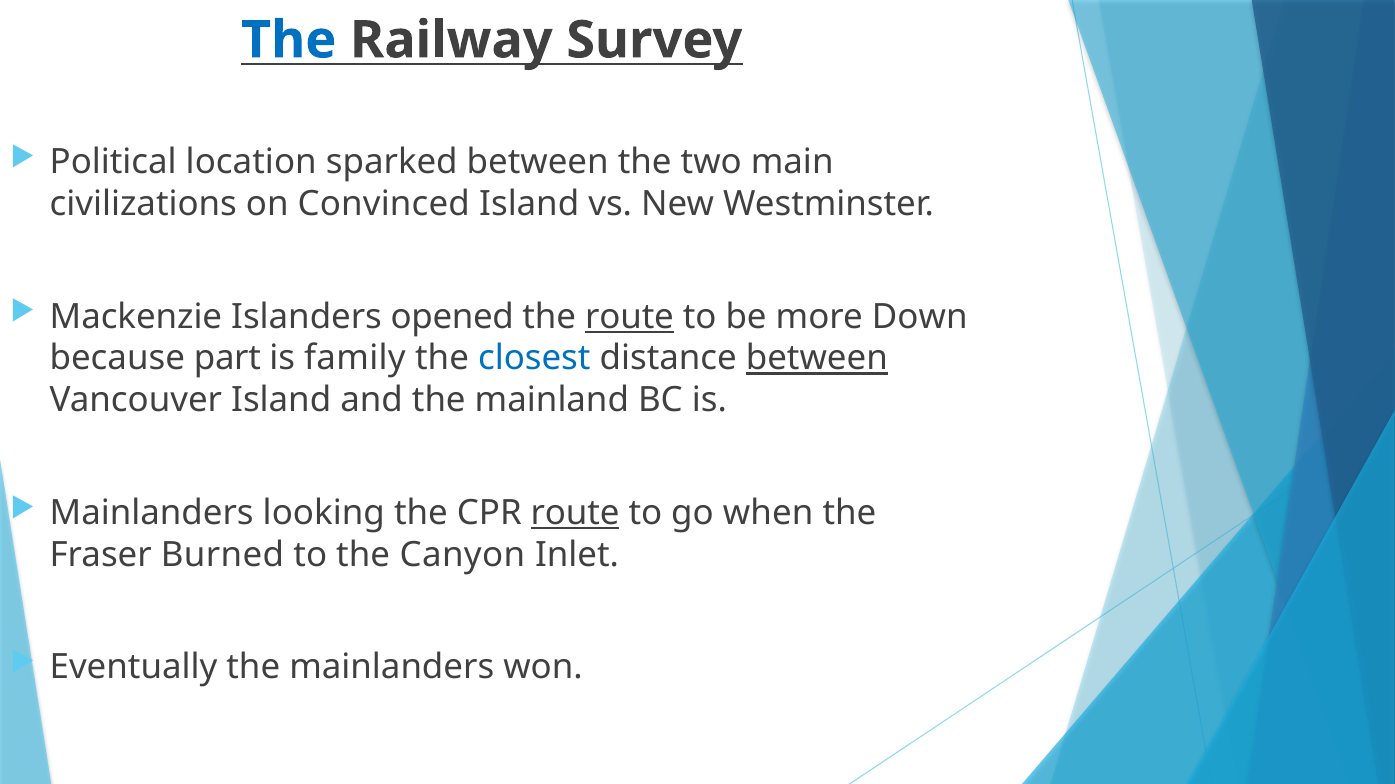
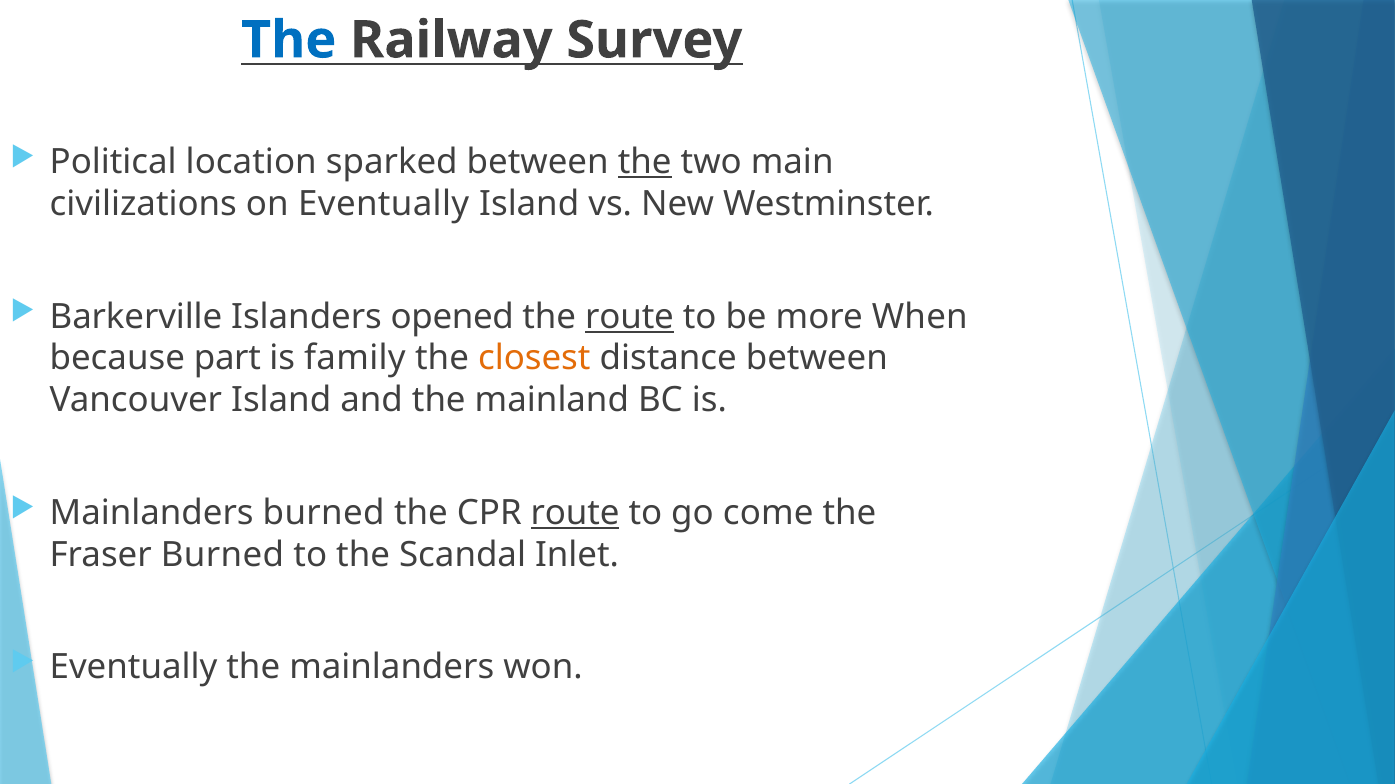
the at (645, 162) underline: none -> present
on Convinced: Convinced -> Eventually
Mackenzie: Mackenzie -> Barkerville
Down: Down -> When
closest colour: blue -> orange
between at (817, 359) underline: present -> none
Mainlanders looking: looking -> burned
when: when -> come
Canyon: Canyon -> Scandal
